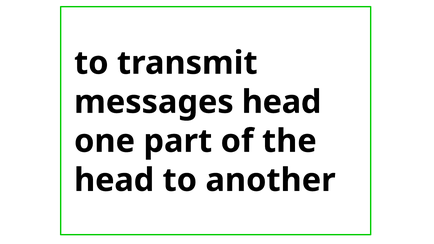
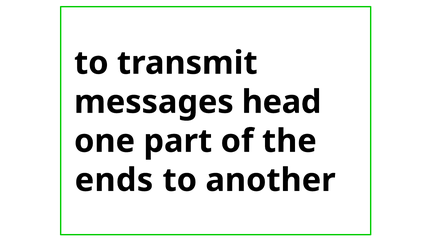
head at (114, 180): head -> ends
